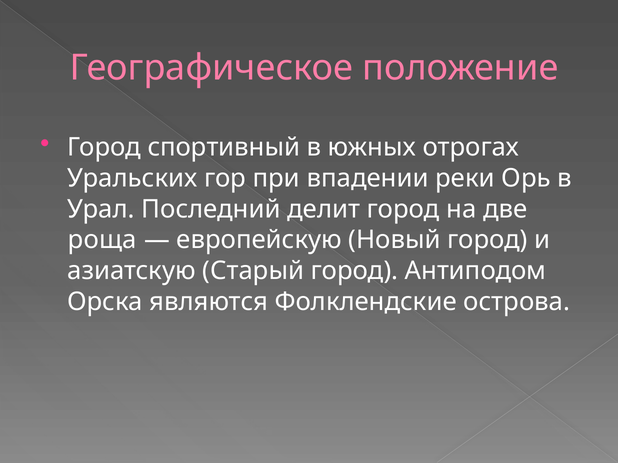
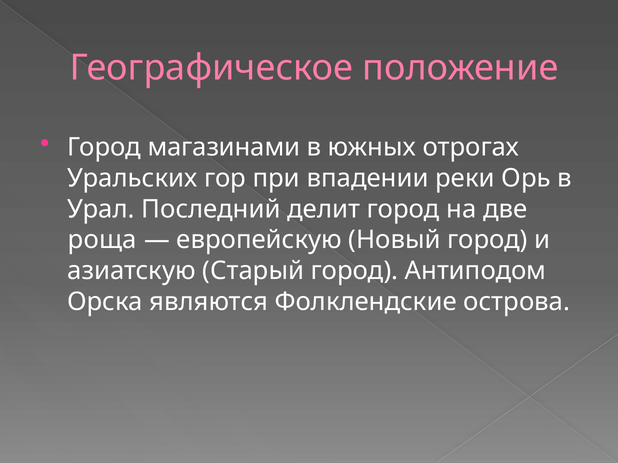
спортивный: спортивный -> магазинами
